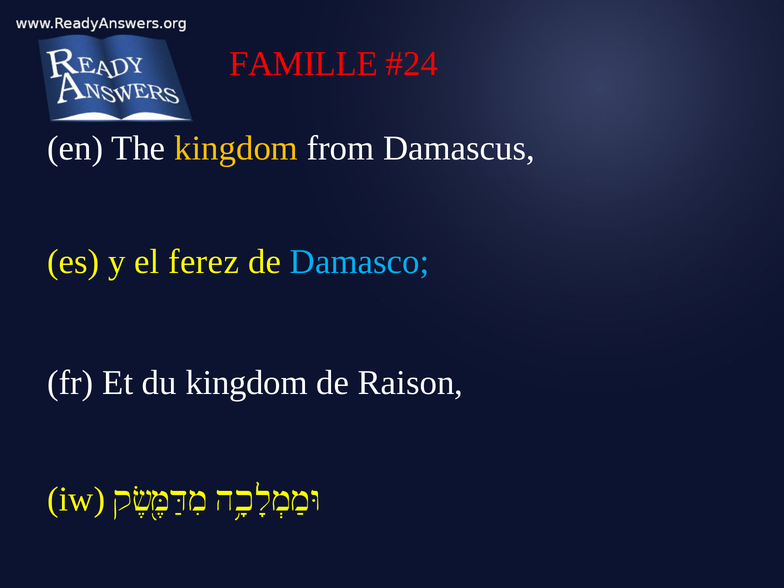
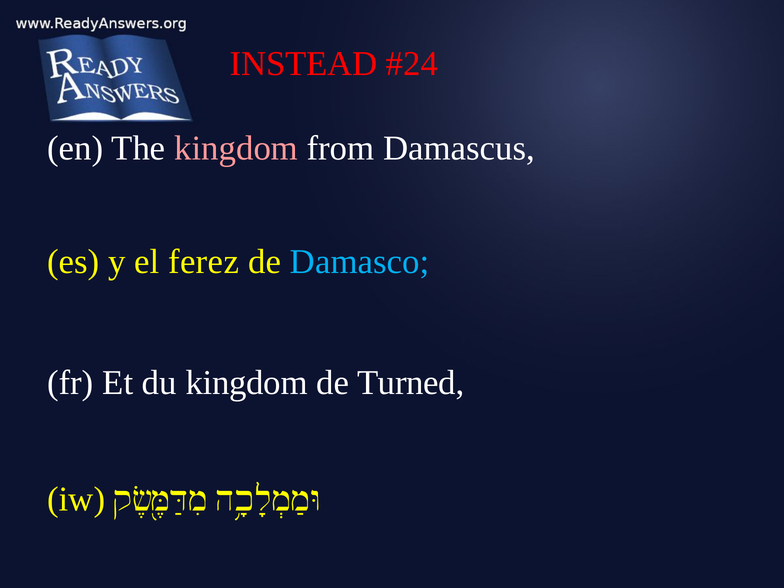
FAMILLE: FAMILLE -> INSTEAD
kingdom at (236, 148) colour: yellow -> pink
Raison: Raison -> Turned
